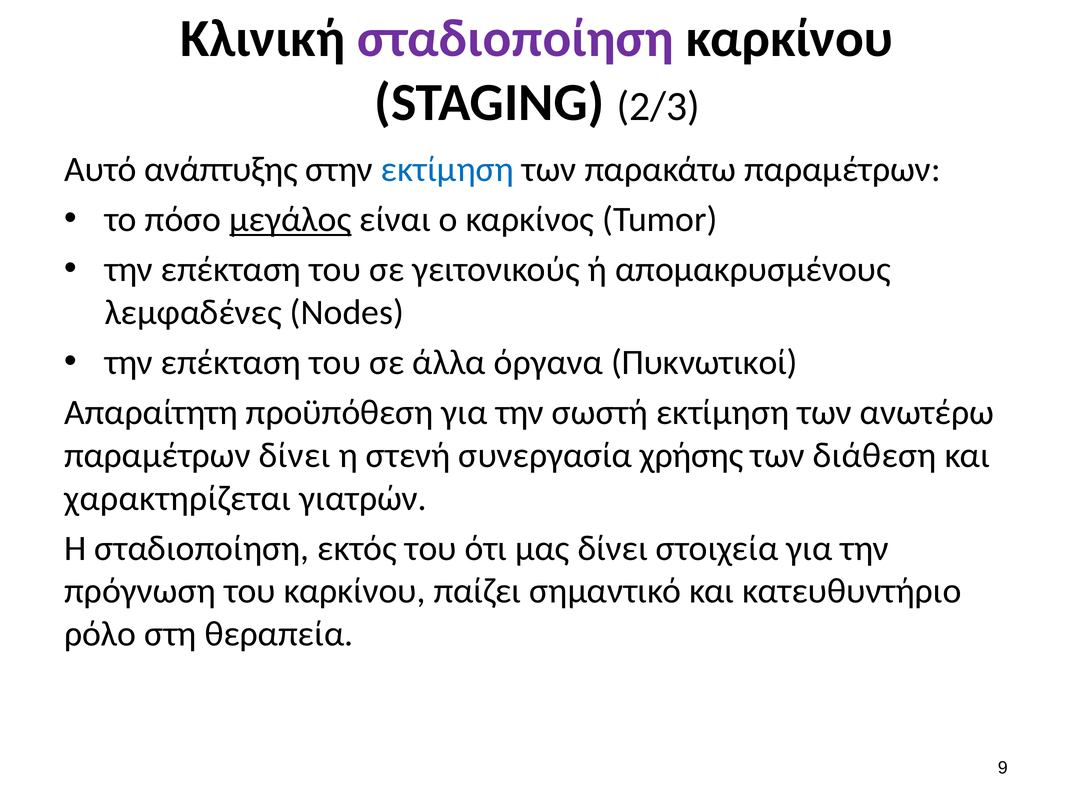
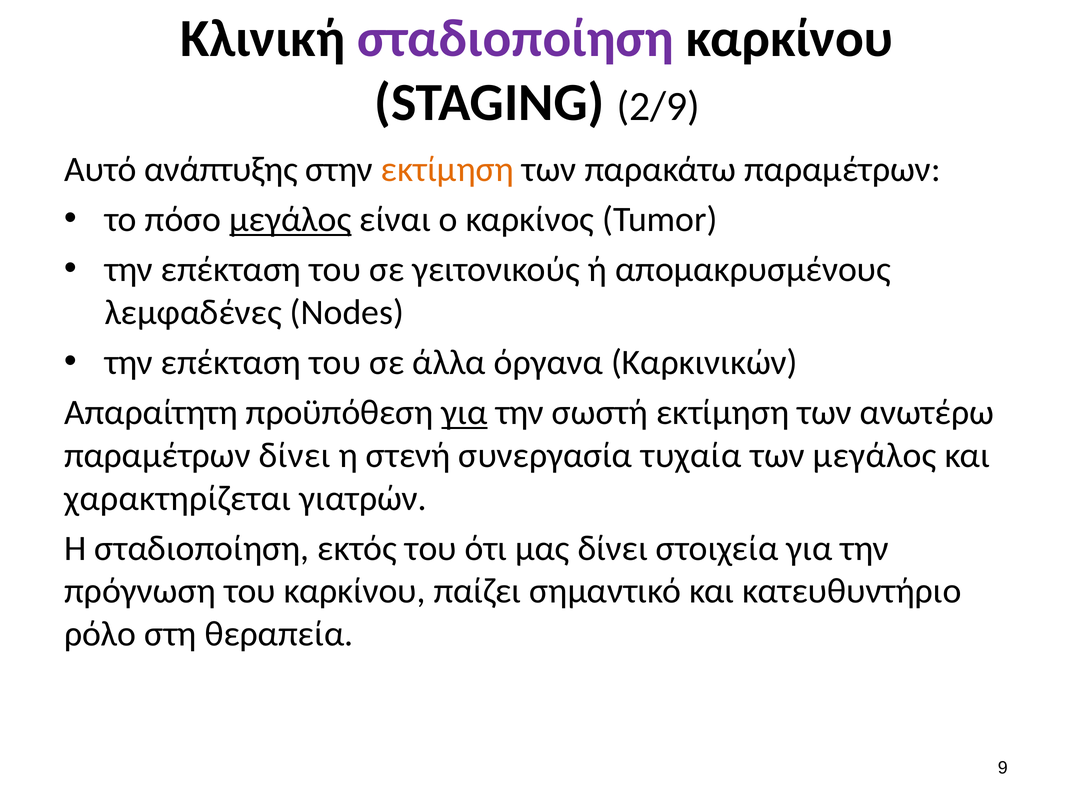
2/3: 2/3 -> 2/9
εκτίμηση at (447, 170) colour: blue -> orange
Πυκνωτικοί: Πυκνωτικοί -> Καρκινικών
για at (464, 413) underline: none -> present
χρήσης: χρήσης -> τυχαία
των διάθεση: διάθεση -> μεγάλος
